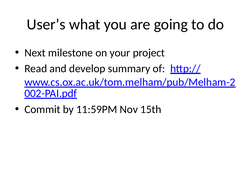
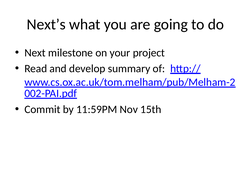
User’s: User’s -> Next’s
